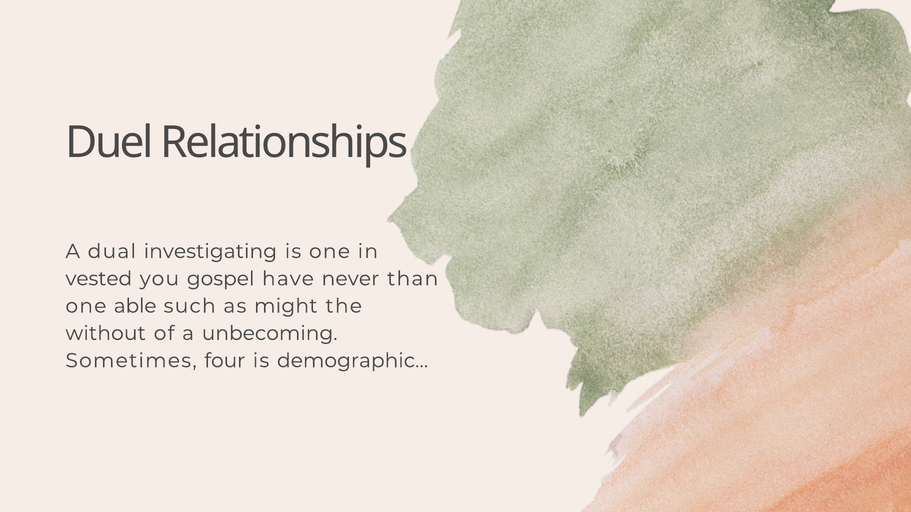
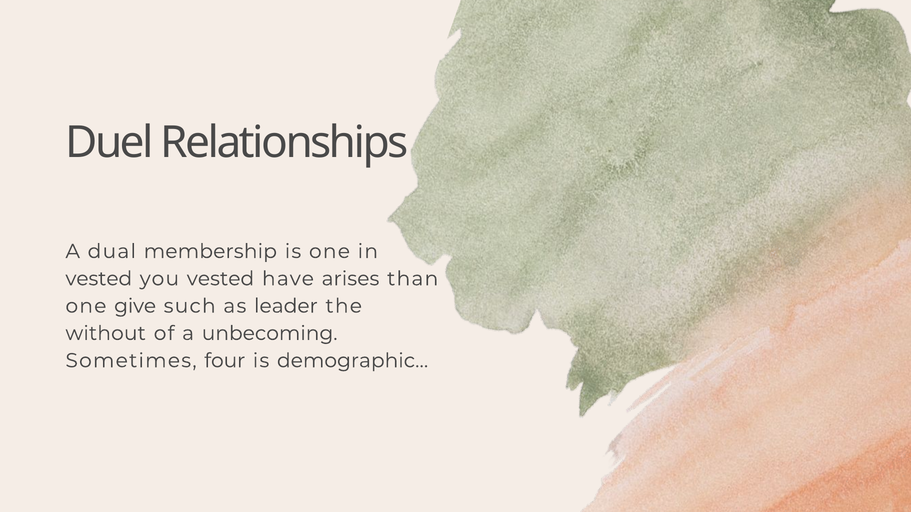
investigating: investigating -> membership
you gospel: gospel -> vested
never: never -> arises
able: able -> give
might: might -> leader
